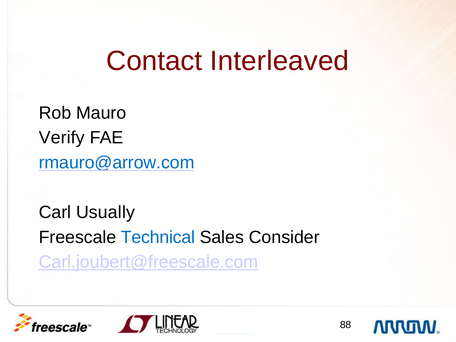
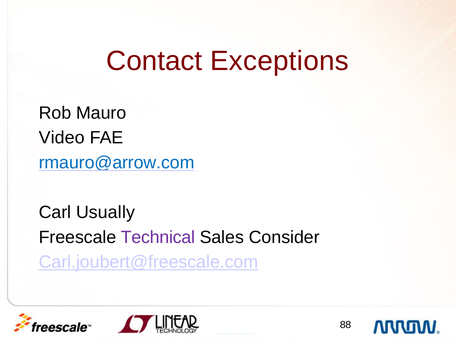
Interleaved: Interleaved -> Exceptions
Verify: Verify -> Video
Technical colour: blue -> purple
